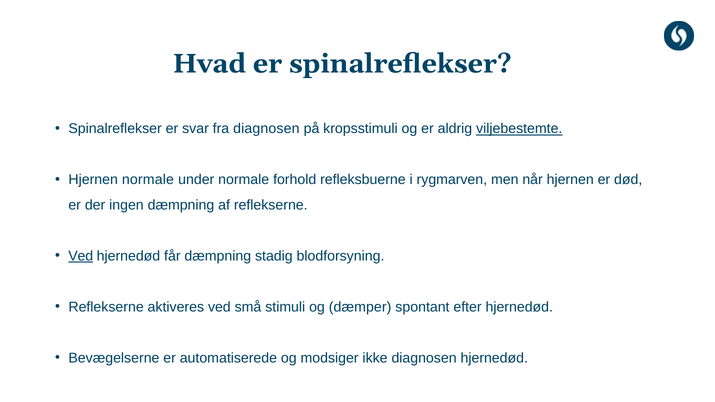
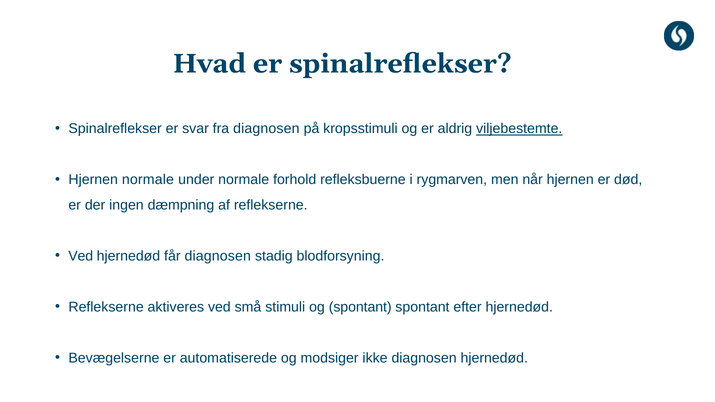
Ved at (81, 256) underline: present -> none
får dæmpning: dæmpning -> diagnosen
og dæmper: dæmper -> spontant
